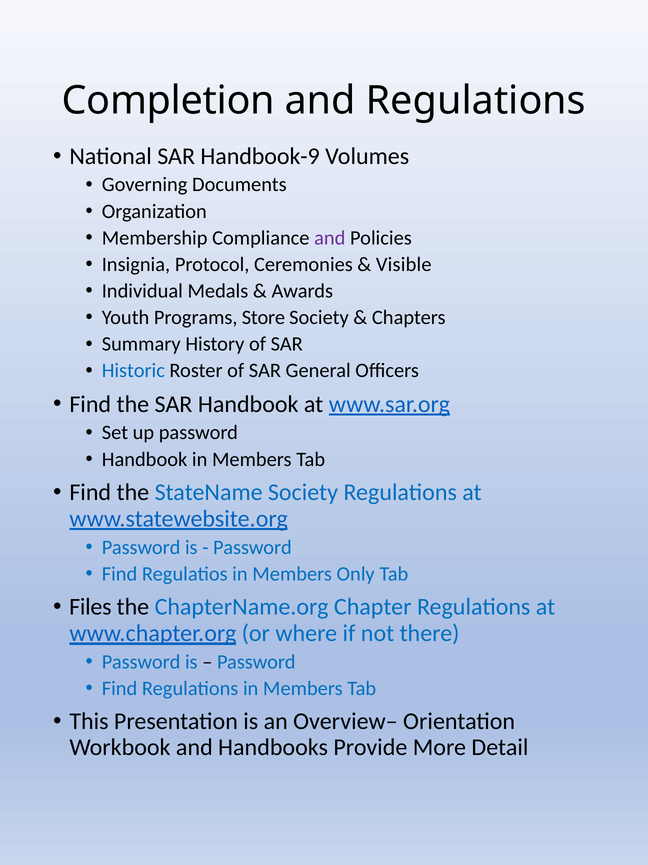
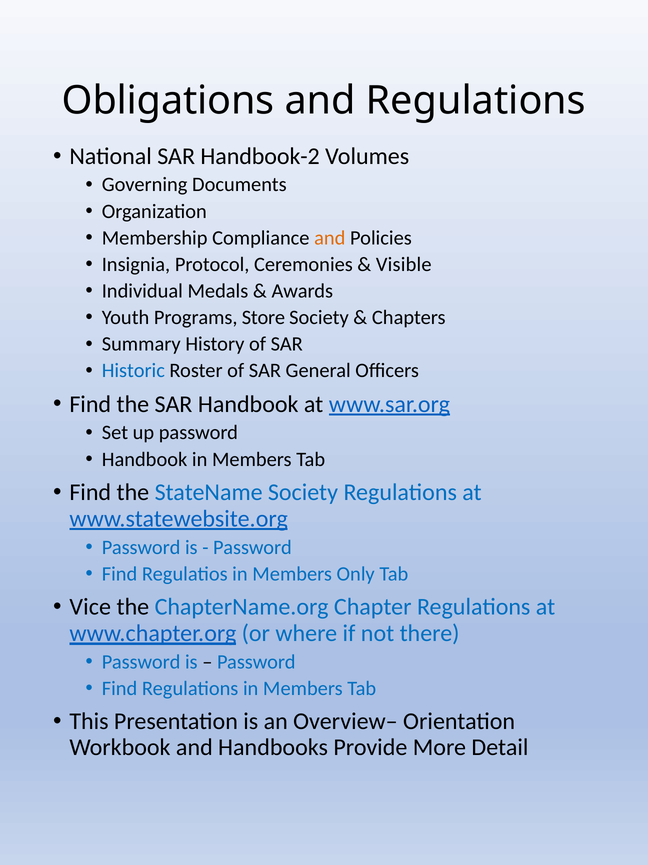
Completion: Completion -> Obligations
Handbook-9: Handbook-9 -> Handbook-2
and at (330, 238) colour: purple -> orange
Files: Files -> Vice
